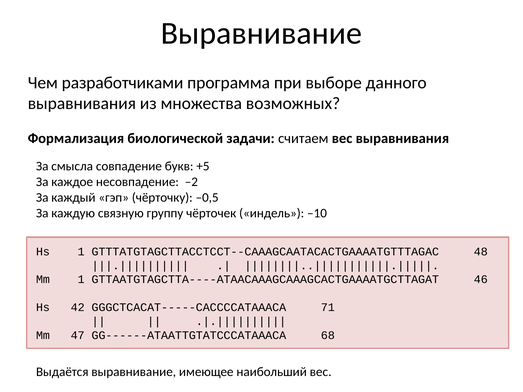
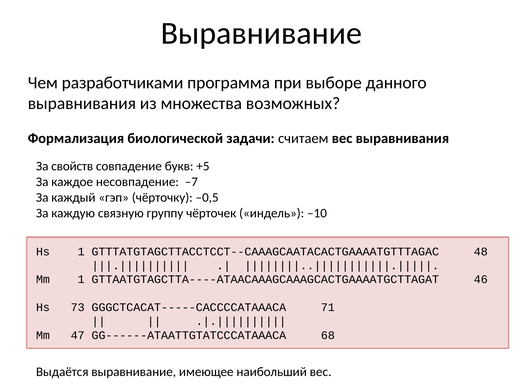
смысла: смысла -> свойств
–2: –2 -> –7
42: 42 -> 73
